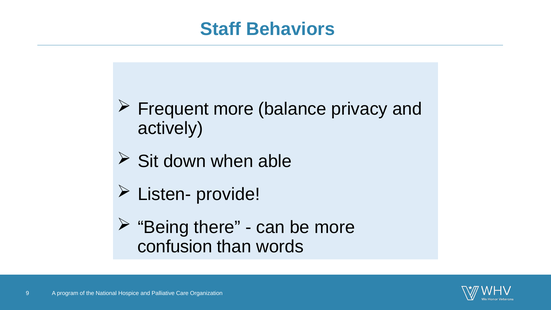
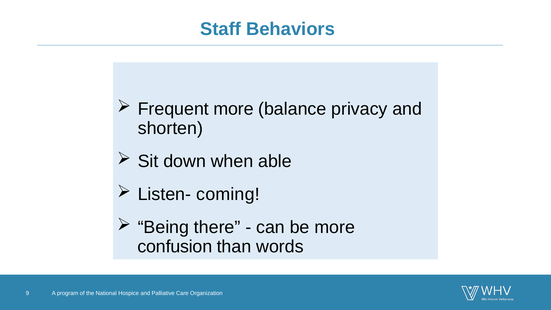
actively: actively -> shorten
provide: provide -> coming
